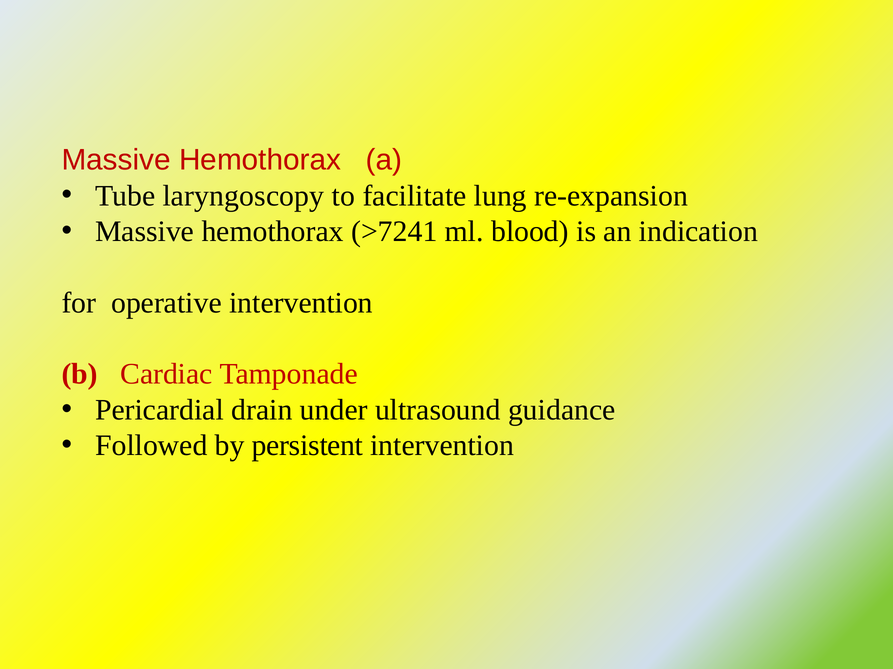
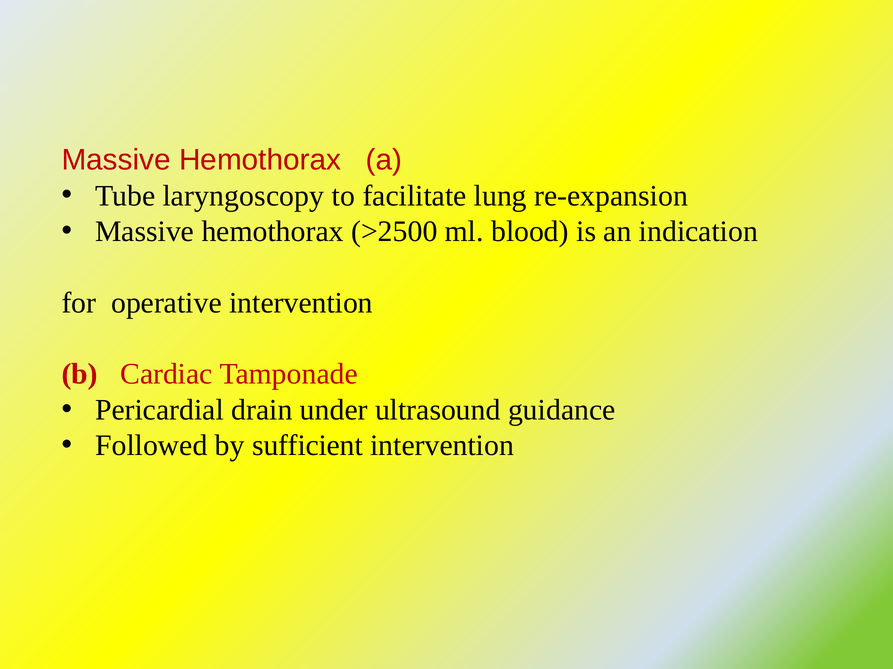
>7241: >7241 -> >2500
persistent: persistent -> sufficient
